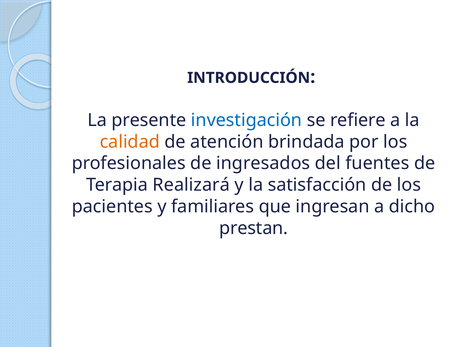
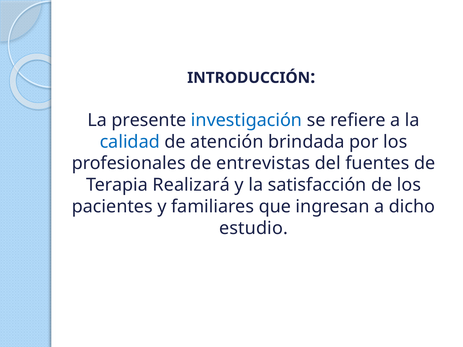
calidad colour: orange -> blue
ingresados: ingresados -> entrevistas
prestan: prestan -> estudio
